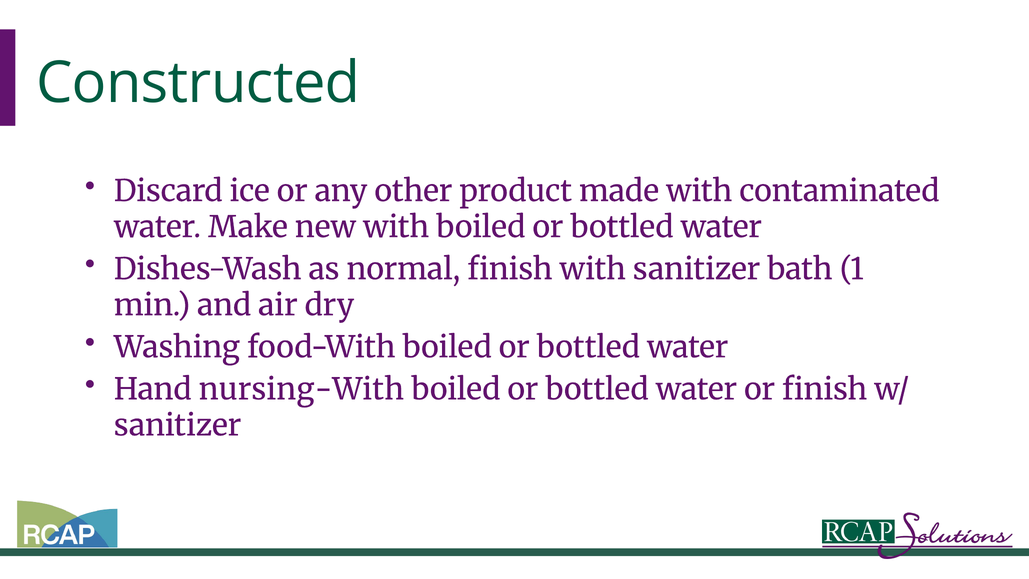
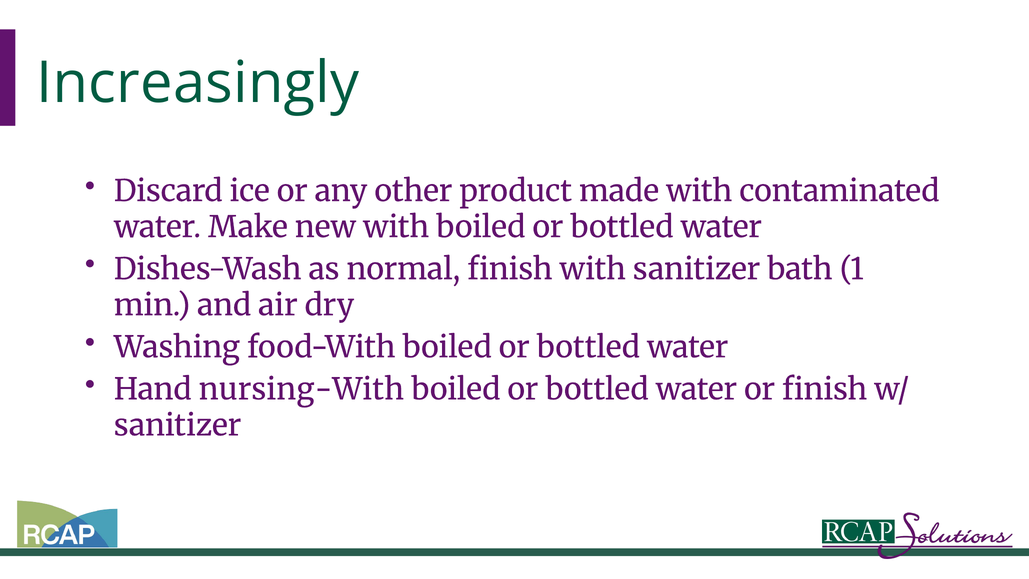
Constructed: Constructed -> Increasingly
